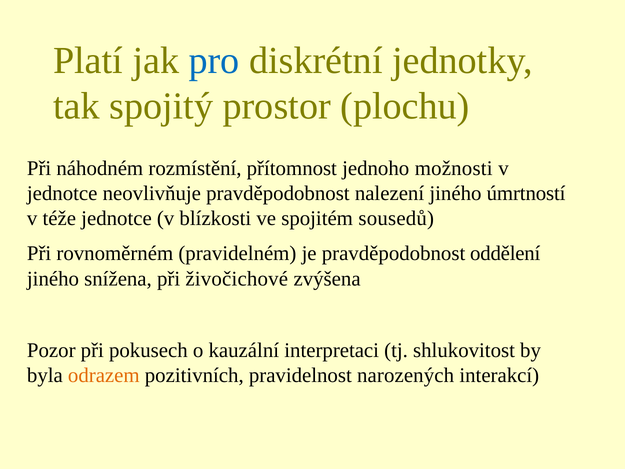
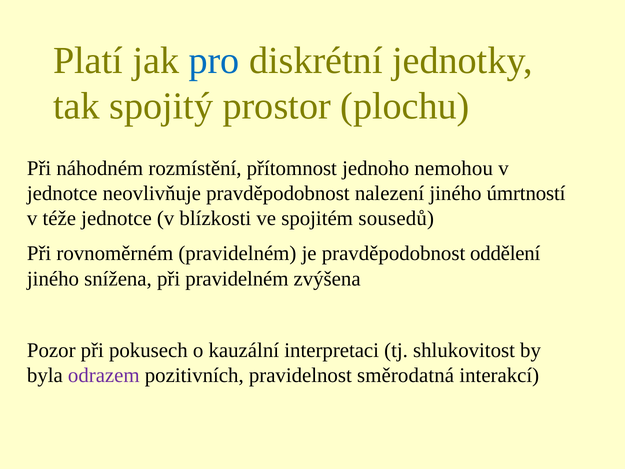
možnosti: možnosti -> nemohou
při živočichové: živočichové -> pravidelném
odrazem colour: orange -> purple
narozených: narozených -> směrodatná
